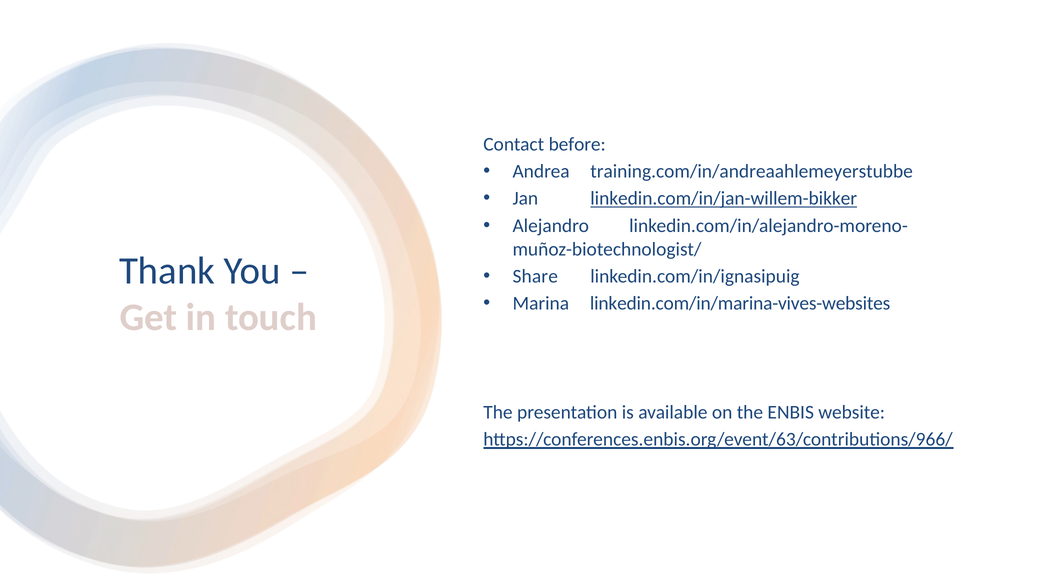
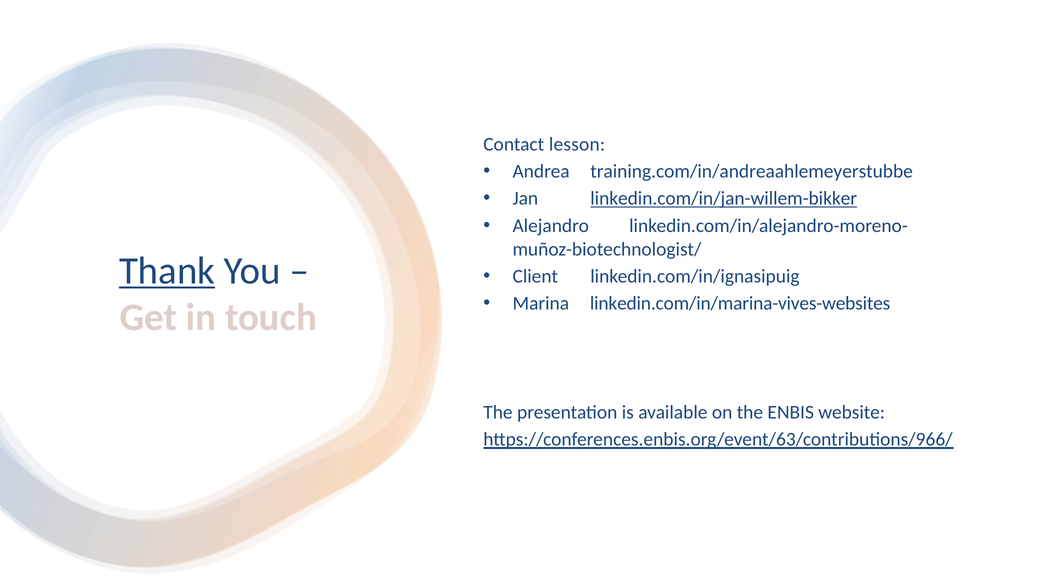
before: before -> lesson
Thank underline: none -> present
Share: Share -> Client
